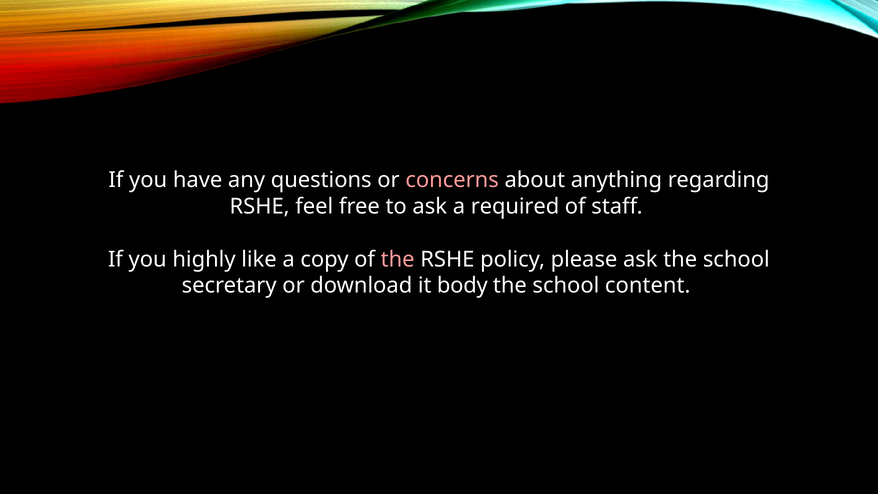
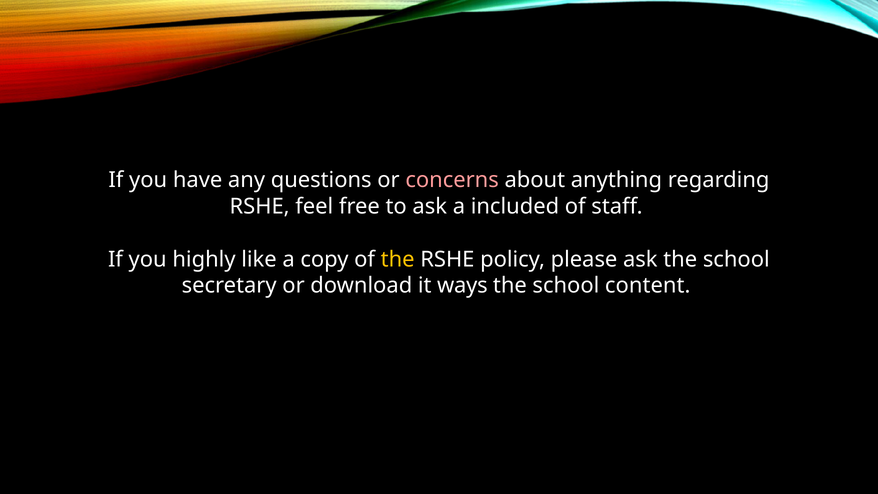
required: required -> included
the at (398, 259) colour: pink -> yellow
body: body -> ways
